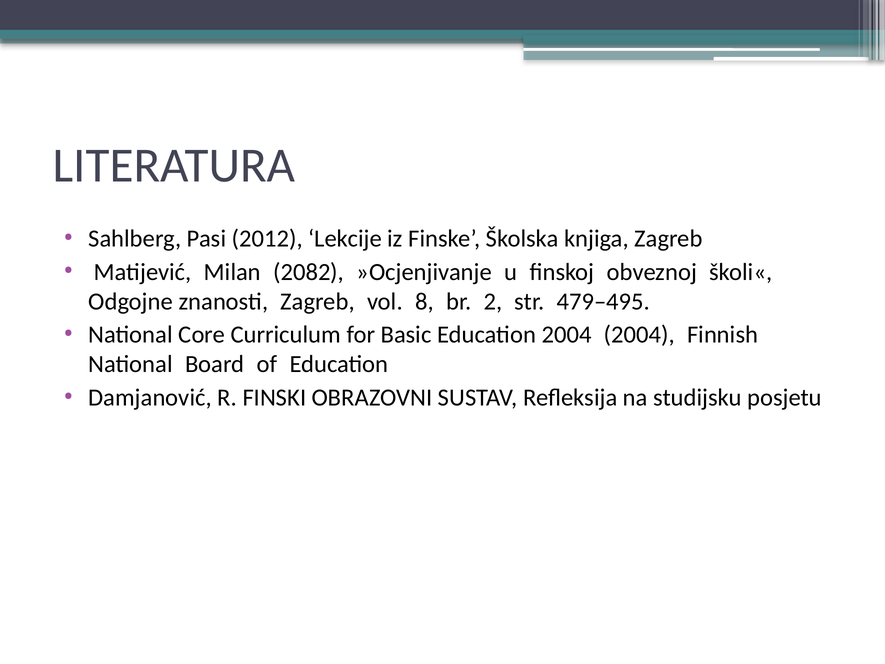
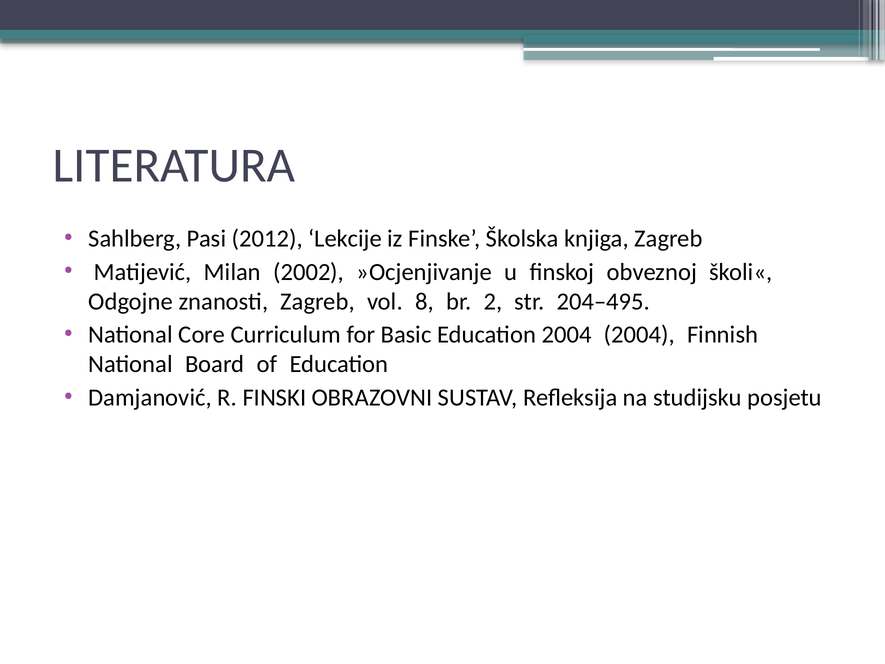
2082: 2082 -> 2002
479–495: 479–495 -> 204–495
